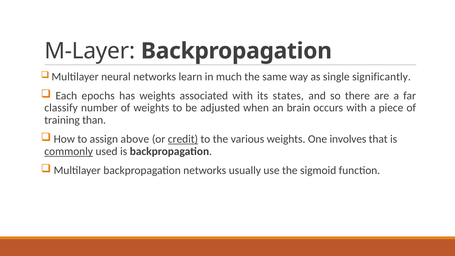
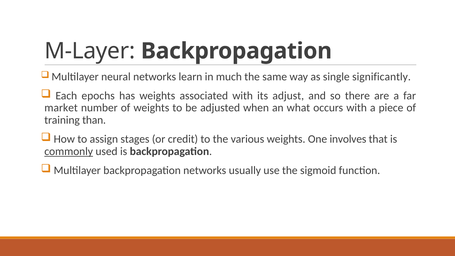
states: states -> adjust
classify: classify -> market
brain: brain -> what
above: above -> stages
credit underline: present -> none
